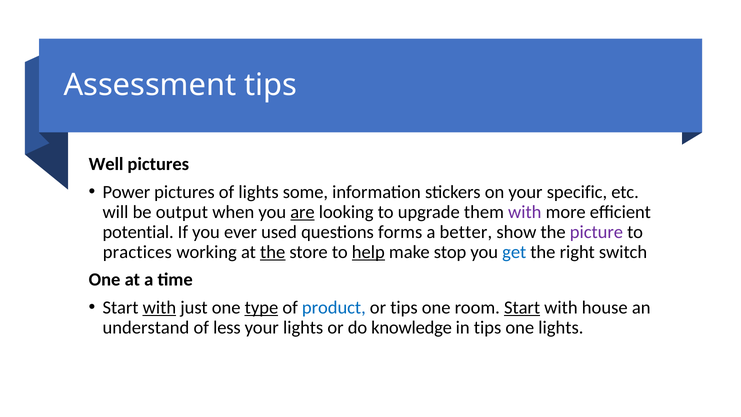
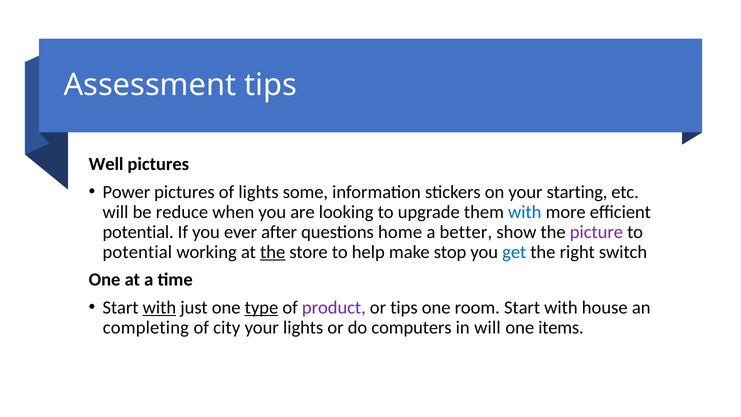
specific: specific -> starting
output: output -> reduce
are underline: present -> none
with at (525, 212) colour: purple -> blue
used: used -> after
forms: forms -> home
practices at (137, 252): practices -> potential
help underline: present -> none
product colour: blue -> purple
Start at (522, 307) underline: present -> none
understand: understand -> completing
less: less -> city
knowledge: knowledge -> computers
in tips: tips -> will
one lights: lights -> items
